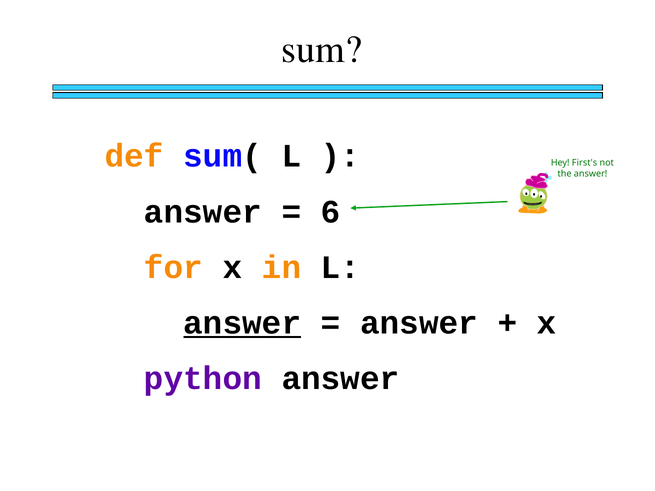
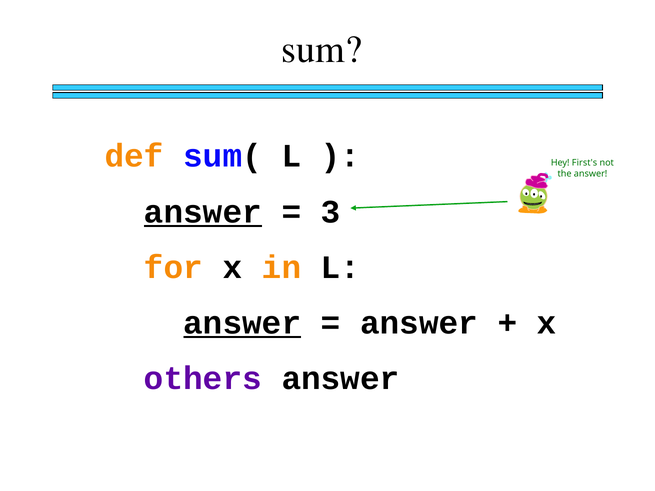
answer at (203, 212) underline: none -> present
6: 6 -> 3
python: python -> others
